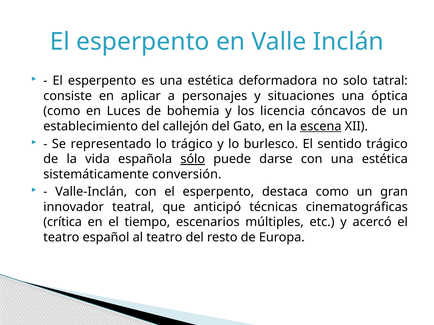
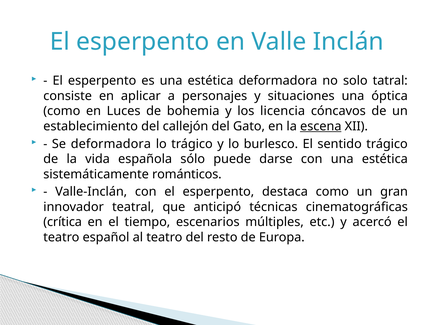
Se representado: representado -> deformadora
sólo underline: present -> none
conversión: conversión -> románticos
